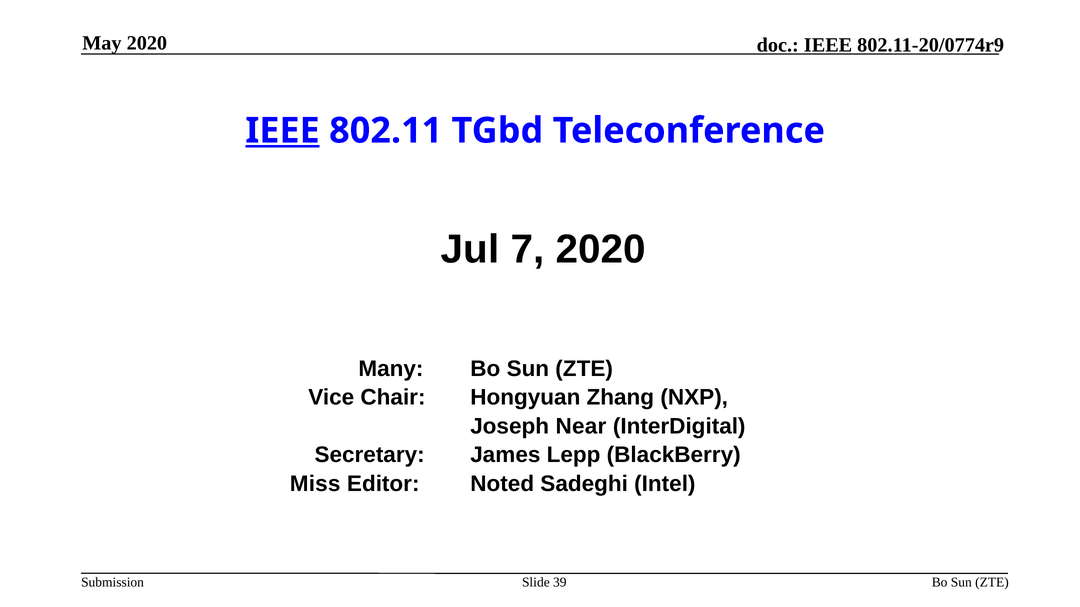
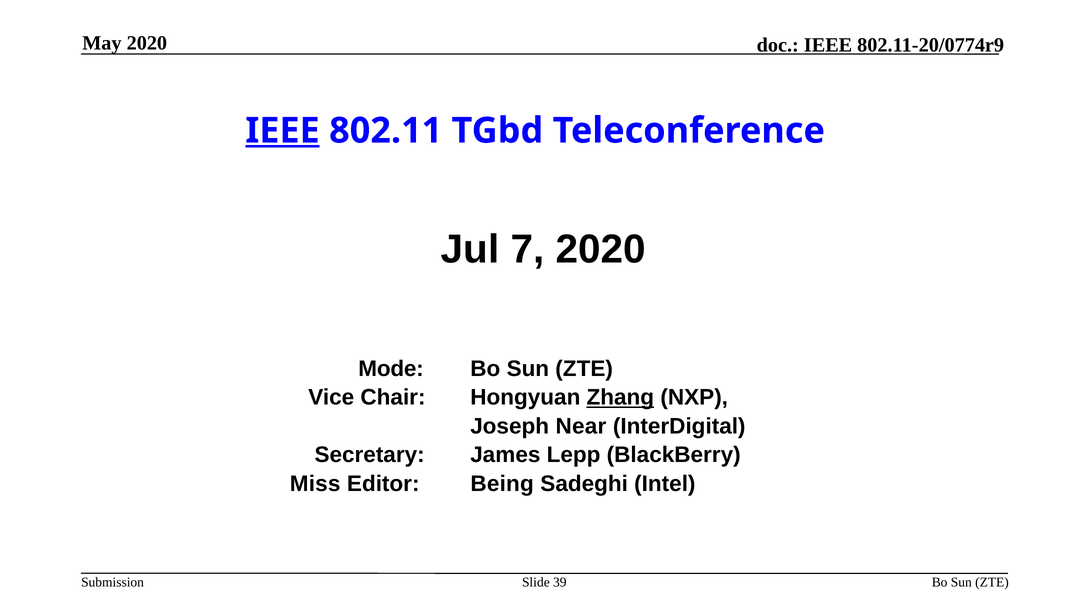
Many: Many -> Mode
Zhang underline: none -> present
Noted: Noted -> Being
